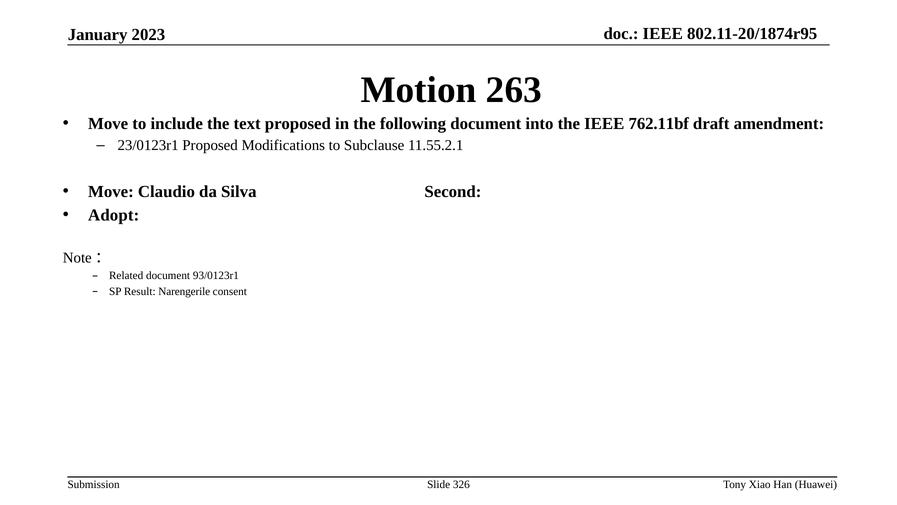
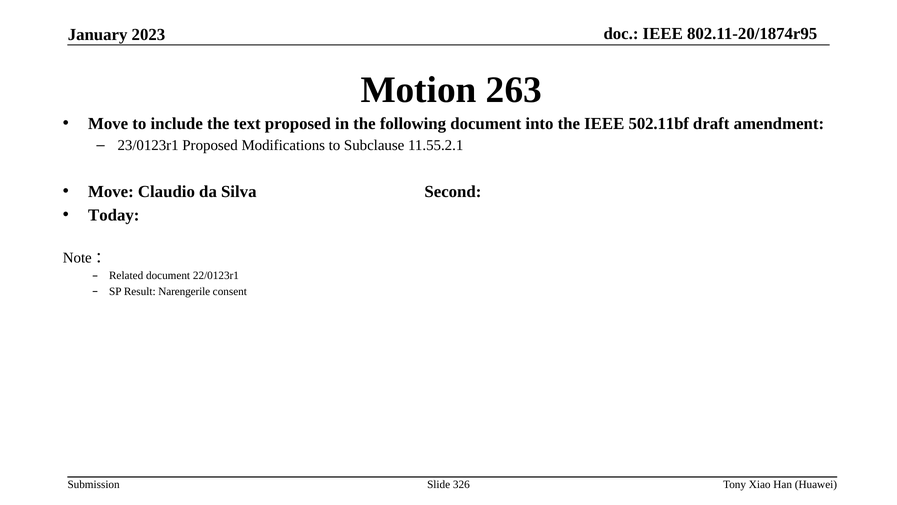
762.11bf: 762.11bf -> 502.11bf
Adopt: Adopt -> Today
93/0123r1: 93/0123r1 -> 22/0123r1
